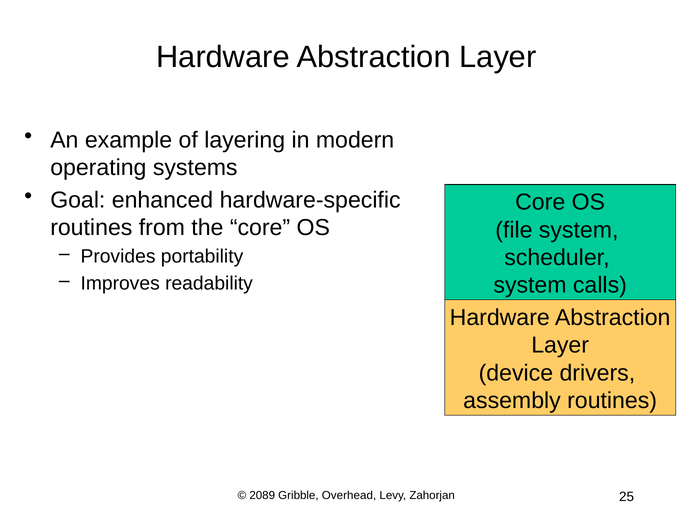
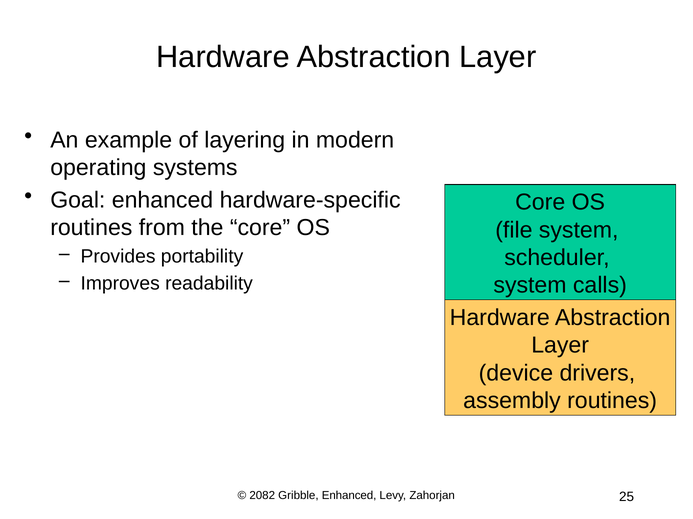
2089: 2089 -> 2082
Gribble Overhead: Overhead -> Enhanced
